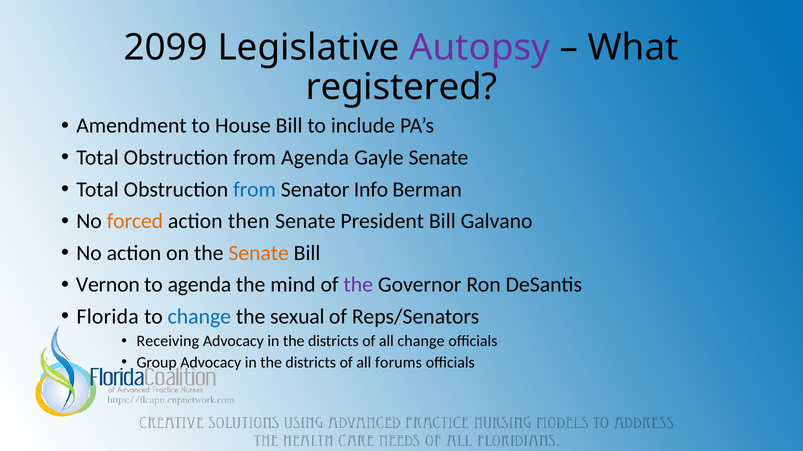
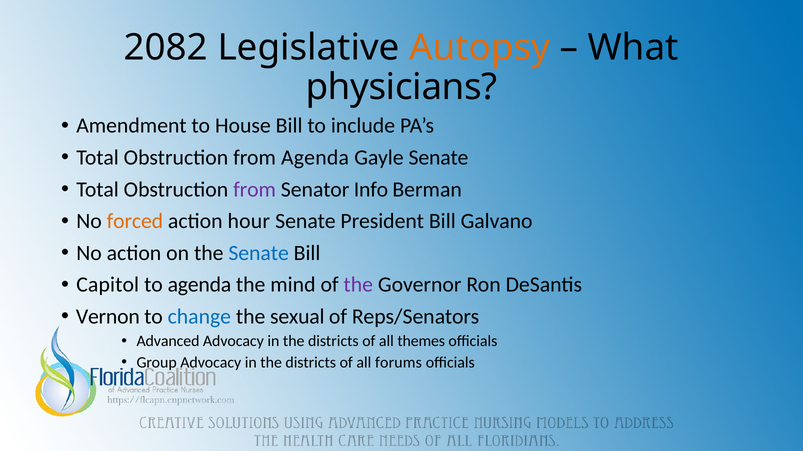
2099: 2099 -> 2082
Autopsy colour: purple -> orange
registered: registered -> physicians
from at (255, 190) colour: blue -> purple
then: then -> hour
Senate at (259, 253) colour: orange -> blue
Vernon: Vernon -> Capitol
Florida: Florida -> Vernon
Receiving: Receiving -> Advanced
all change: change -> themes
